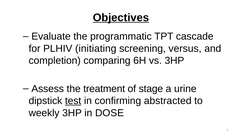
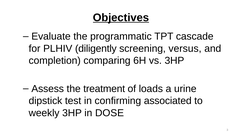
initiating: initiating -> diligently
stage: stage -> loads
test underline: present -> none
abstracted: abstracted -> associated
